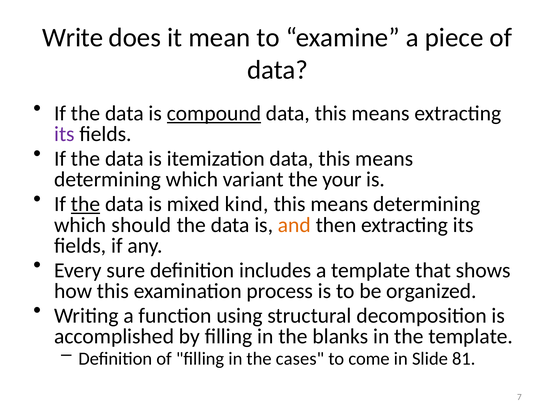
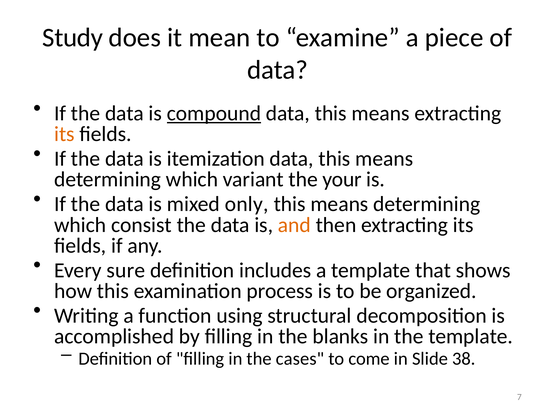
Write: Write -> Study
its at (64, 134) colour: purple -> orange
the at (86, 204) underline: present -> none
kind: kind -> only
should: should -> consist
81: 81 -> 38
